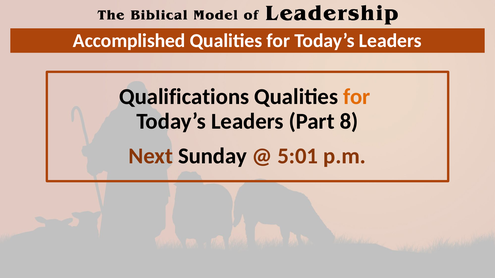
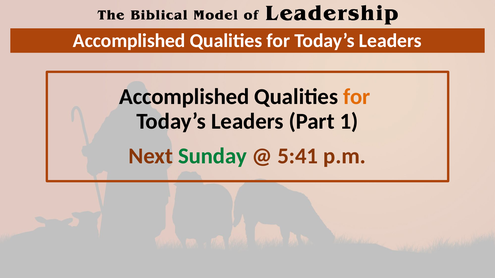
Qualifications at (184, 97): Qualifications -> Accomplished
8: 8 -> 1
Sunday colour: black -> green
5:01: 5:01 -> 5:41
